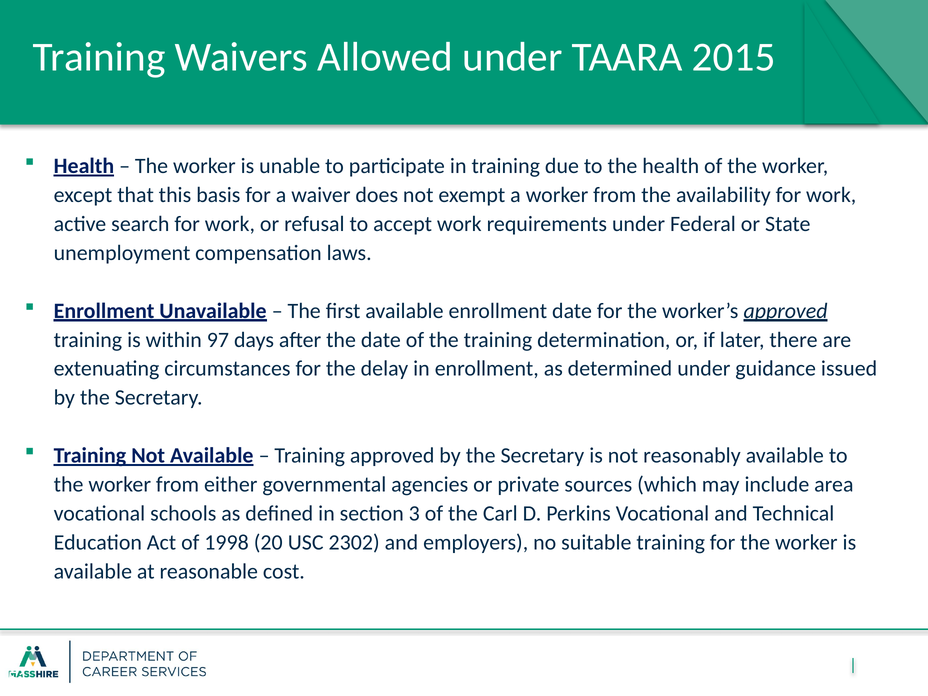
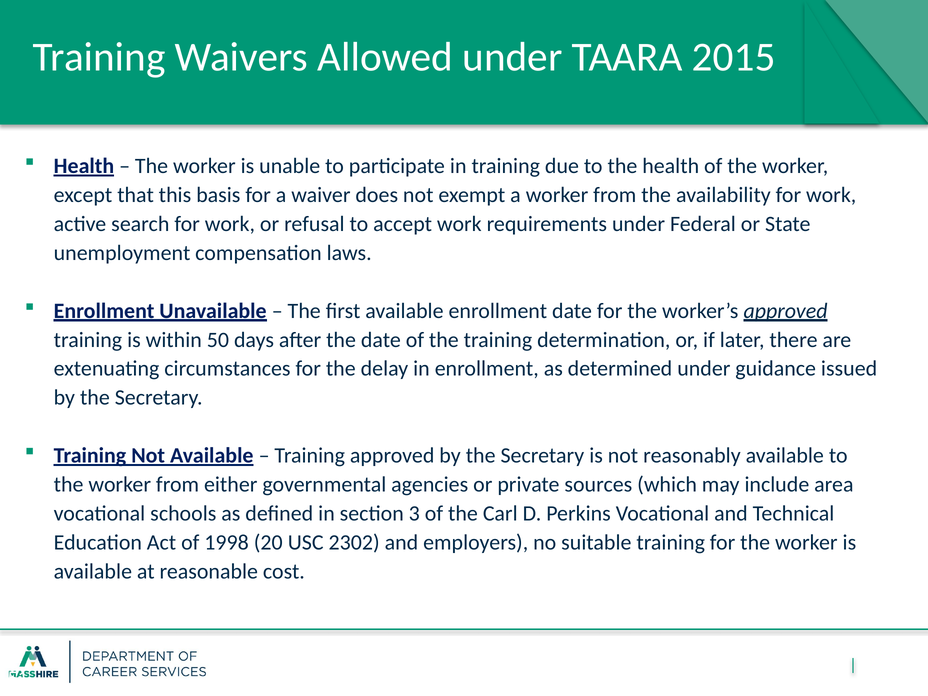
97: 97 -> 50
